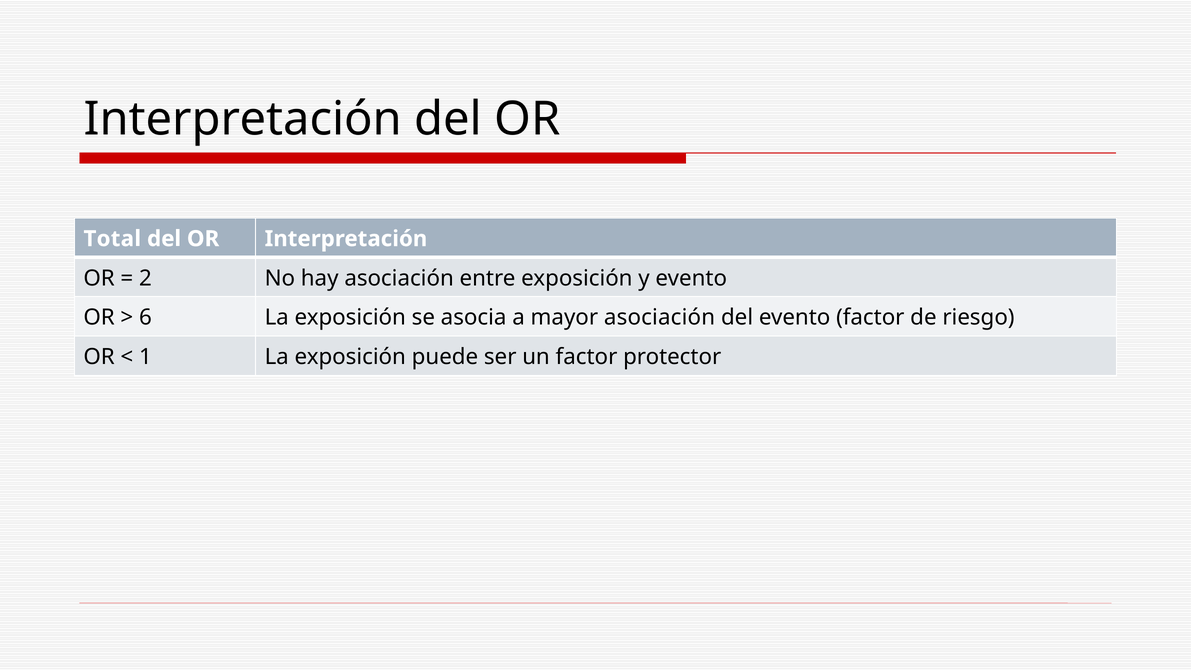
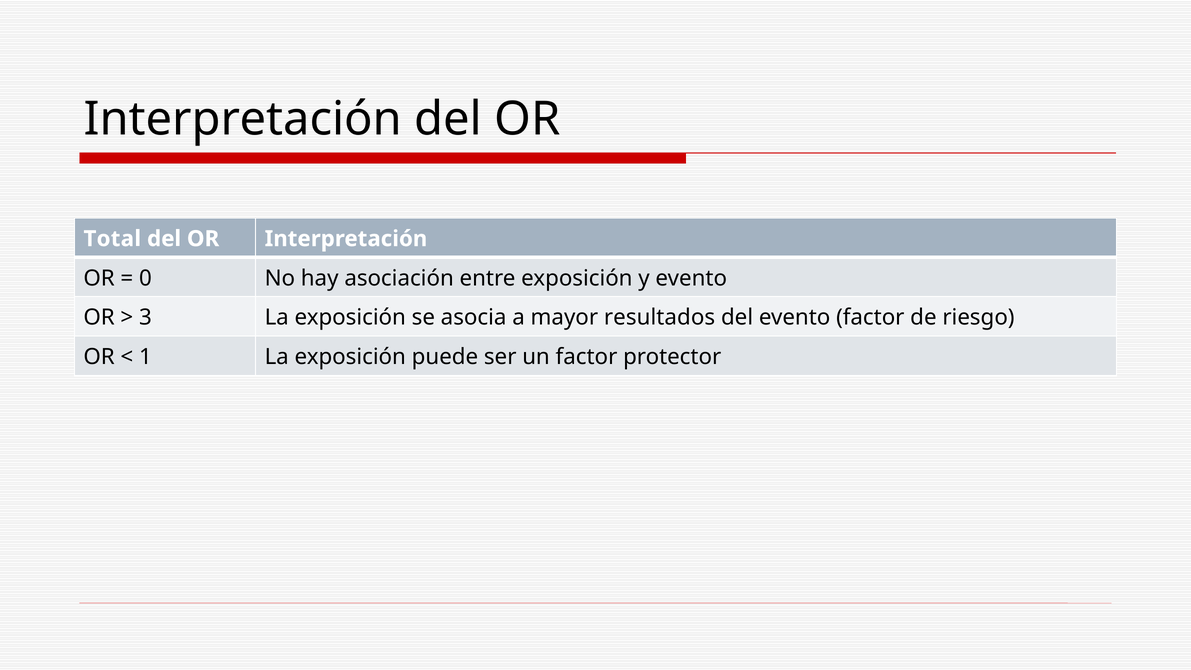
2: 2 -> 0
6: 6 -> 3
mayor asociación: asociación -> resultados
